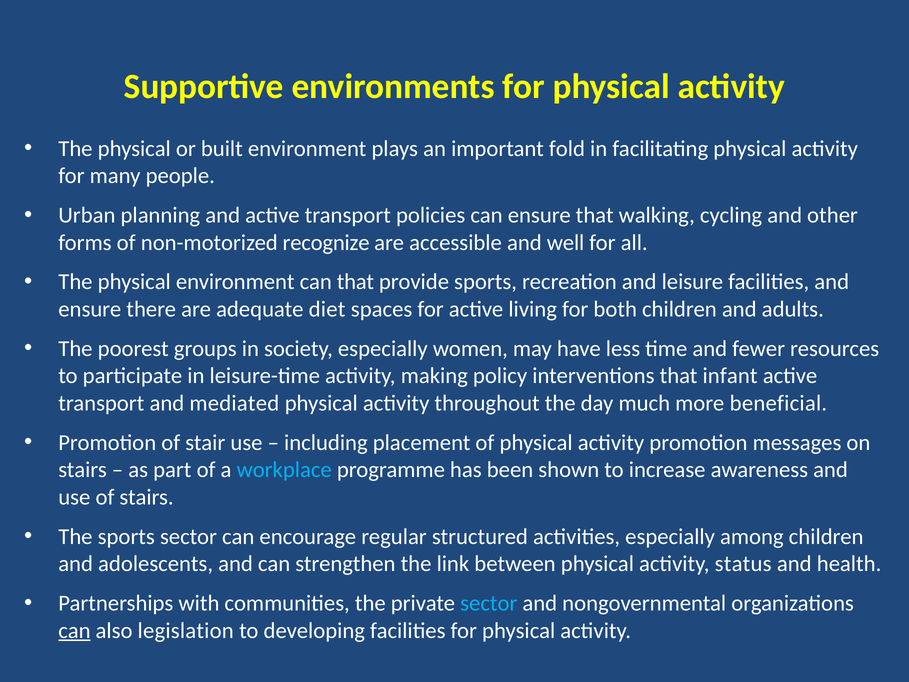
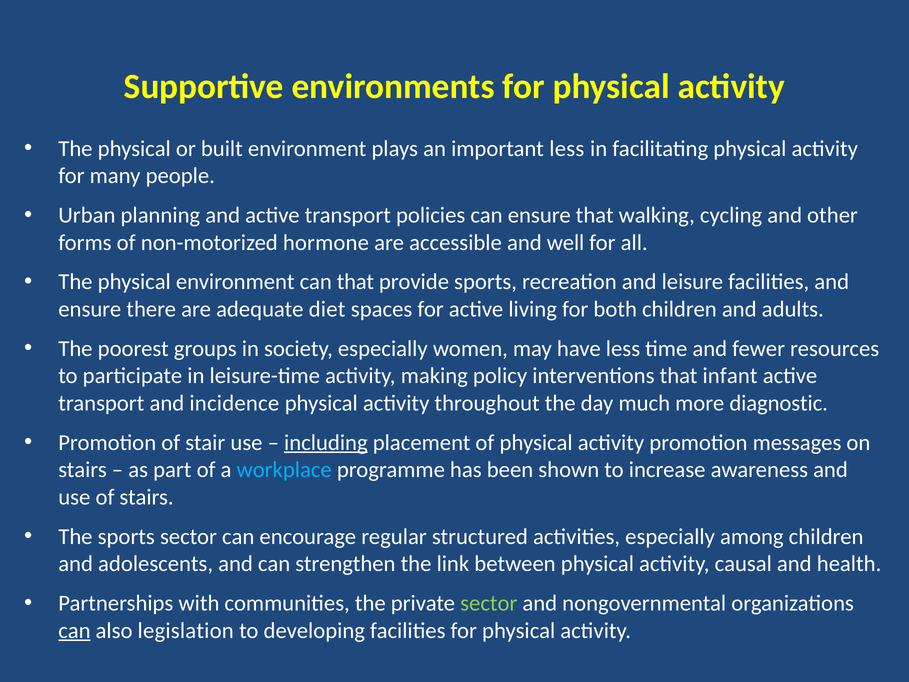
important fold: fold -> less
recognize: recognize -> hormone
mediated: mediated -> incidence
beneficial: beneficial -> diagnostic
including underline: none -> present
status: status -> causal
sector at (489, 603) colour: light blue -> light green
